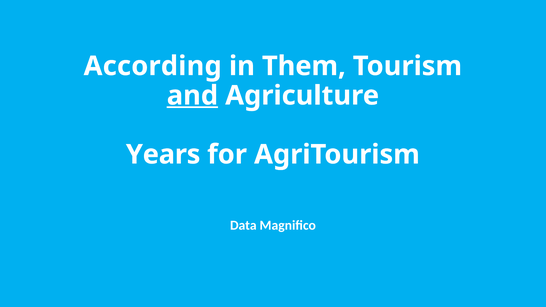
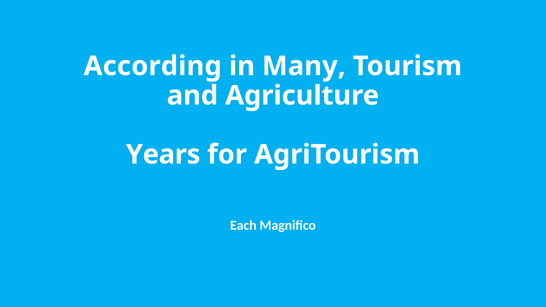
Them: Them -> Many
and underline: present -> none
Data: Data -> Each
